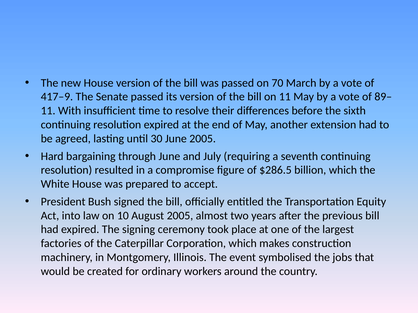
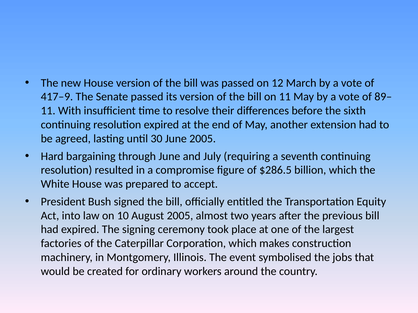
70: 70 -> 12
